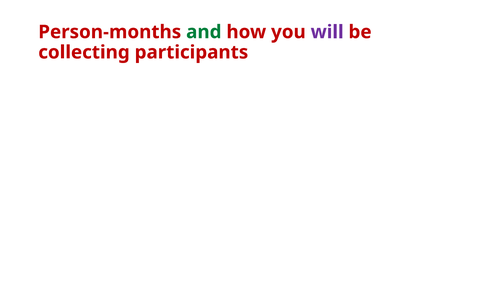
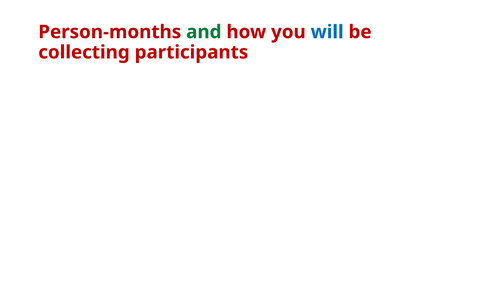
will colour: purple -> blue
